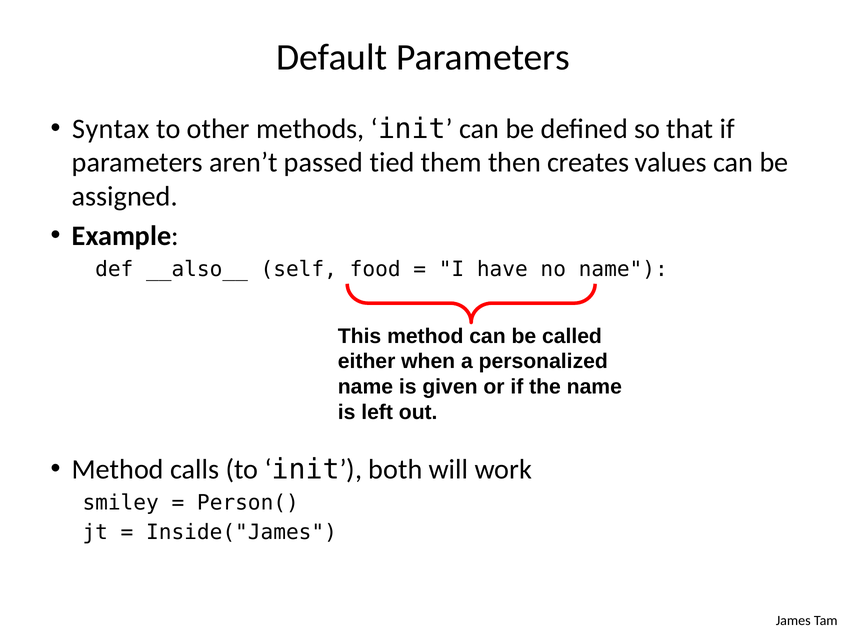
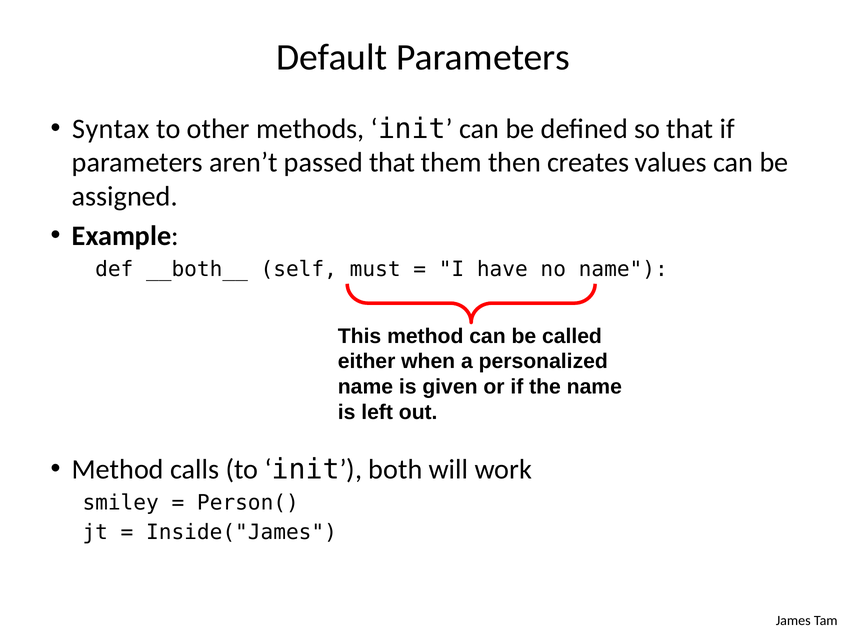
passed tied: tied -> that
__also__: __also__ -> __both__
food: food -> must
